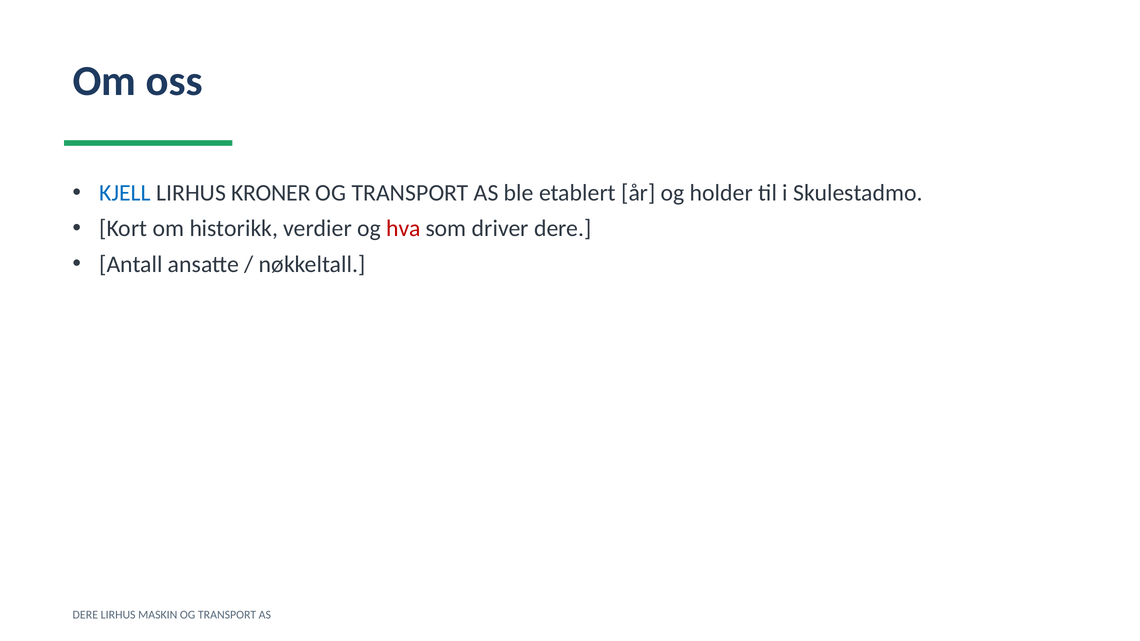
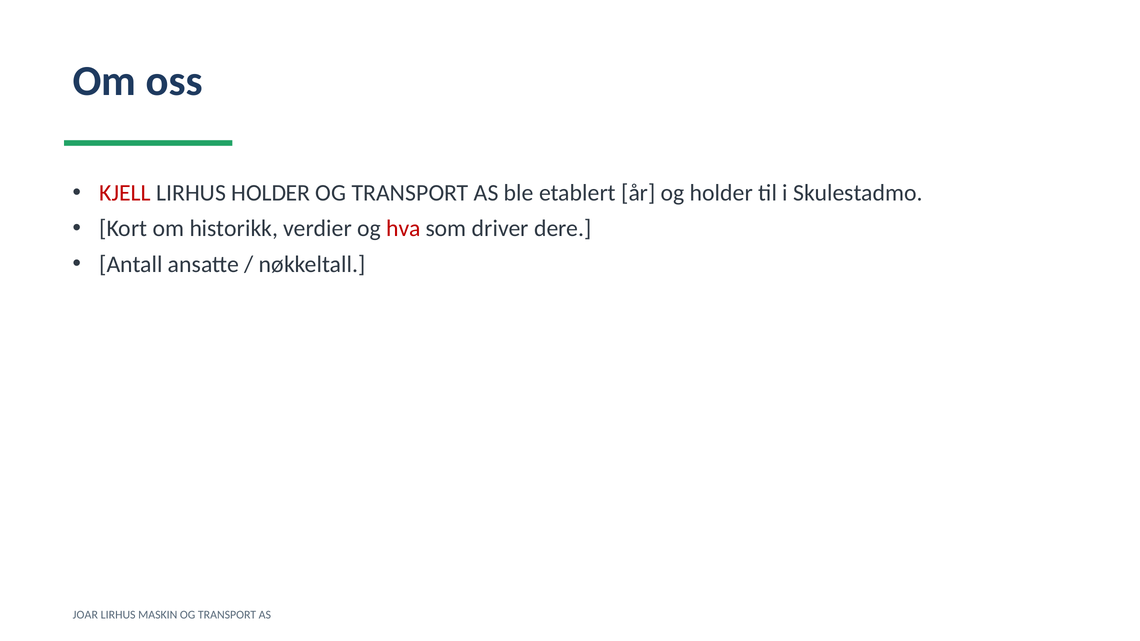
KJELL colour: blue -> red
LIRHUS KRONER: KRONER -> HOLDER
DERE at (85, 615): DERE -> JOAR
